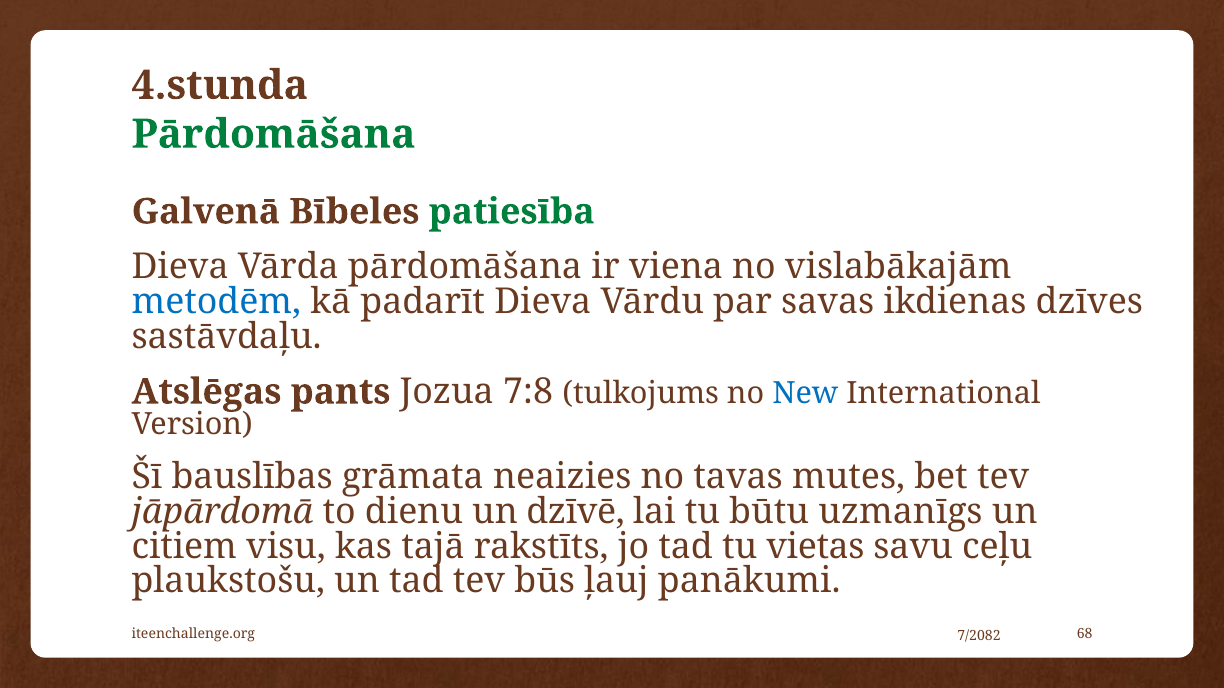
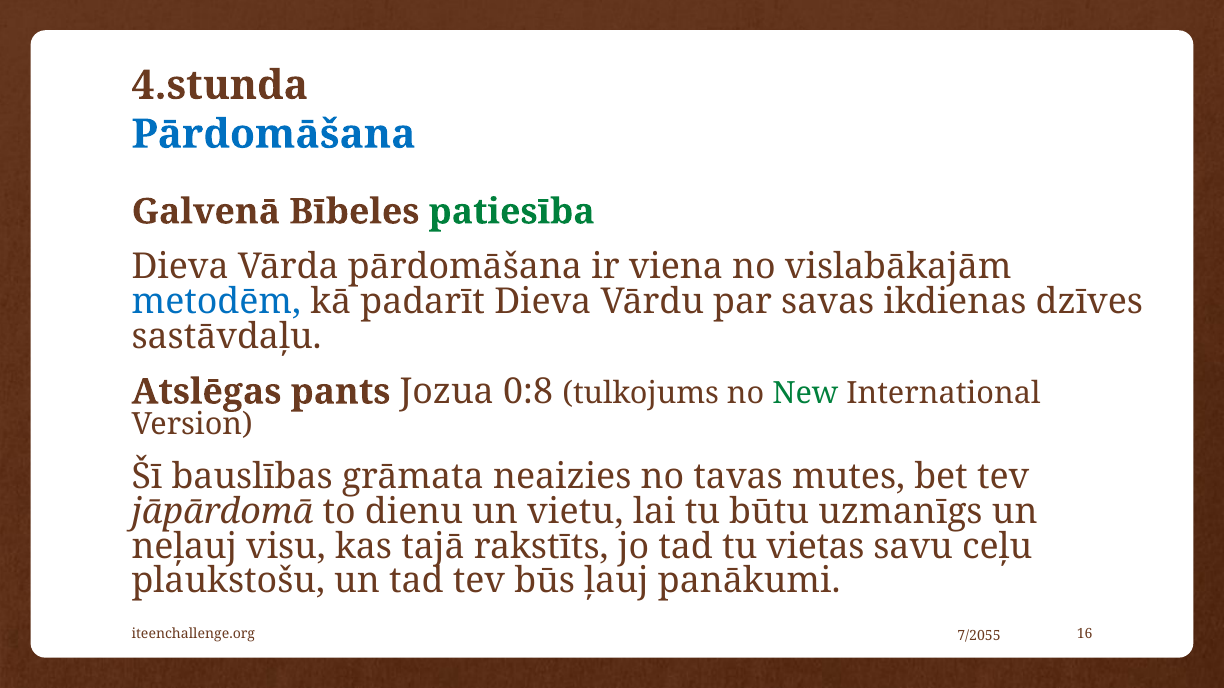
Pārdomāšana at (274, 134) colour: green -> blue
7:8: 7:8 -> 0:8
New colour: blue -> green
dzīvē: dzīvē -> vietu
citiem: citiem -> neļauj
68: 68 -> 16
7/2082: 7/2082 -> 7/2055
